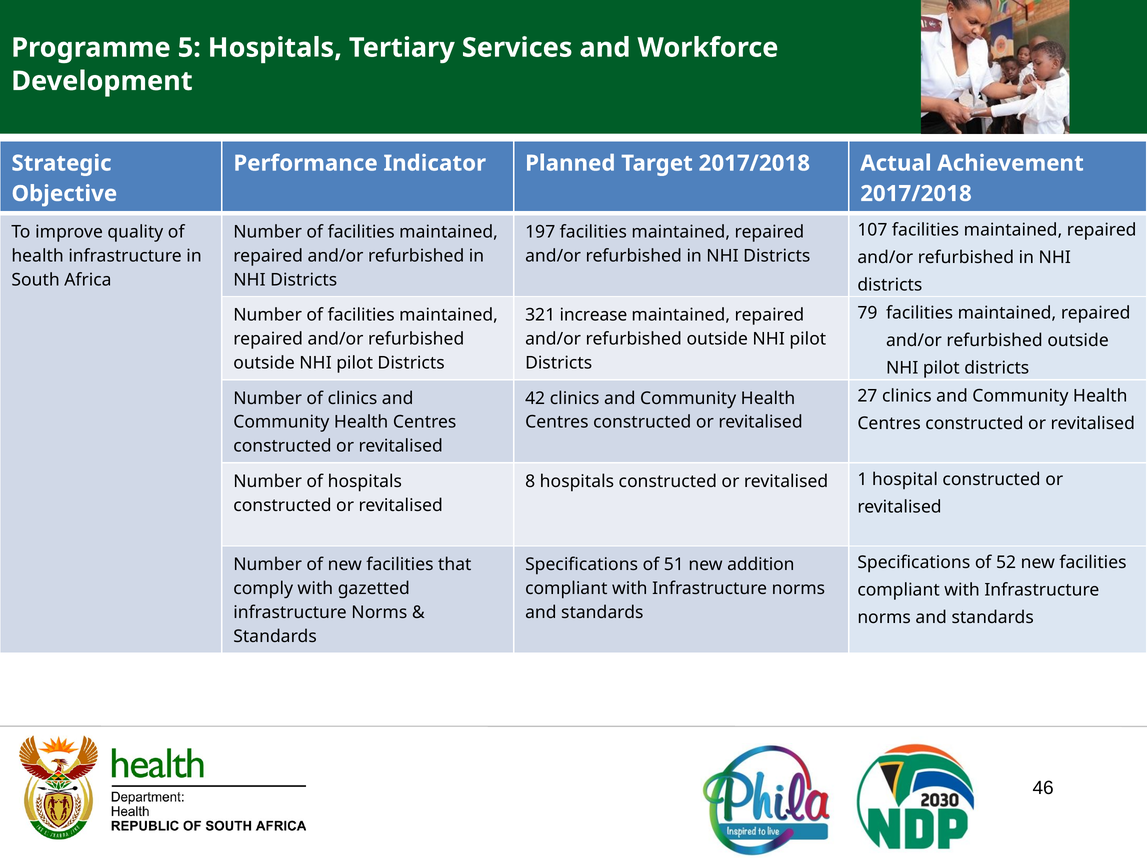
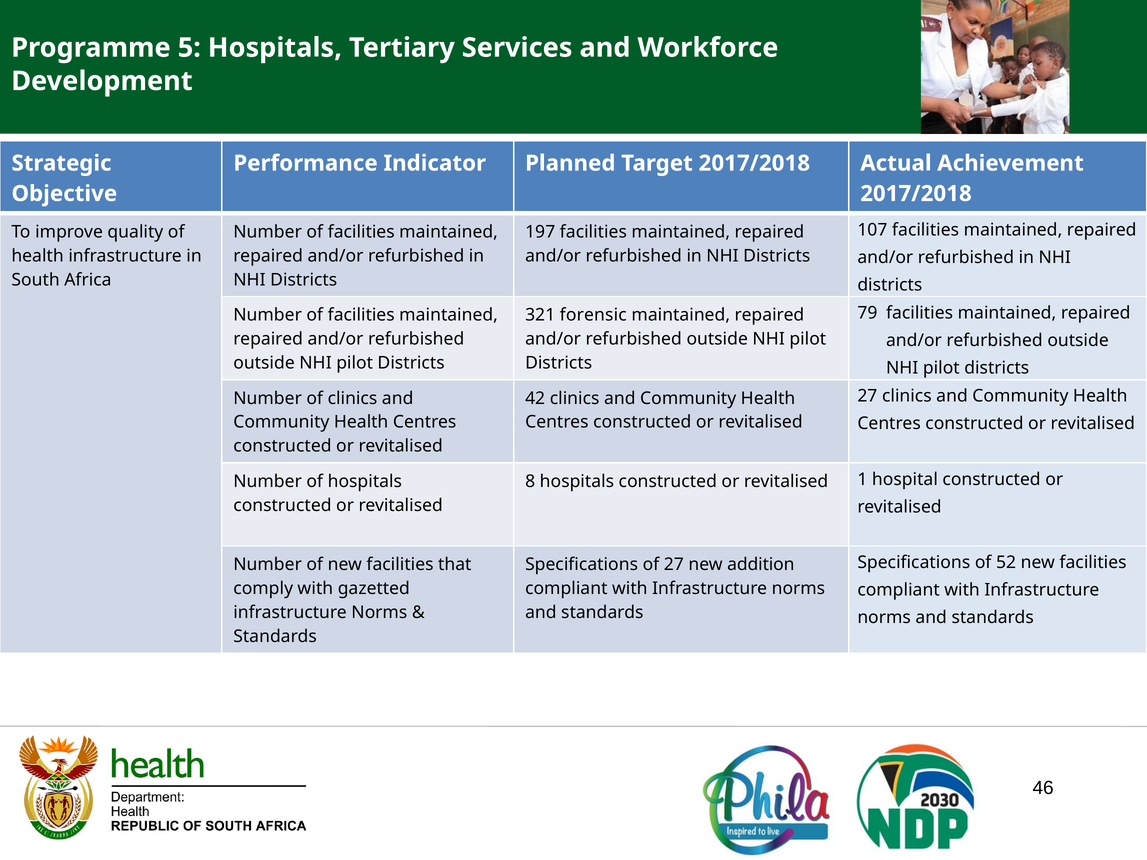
increase: increase -> forensic
of 51: 51 -> 27
